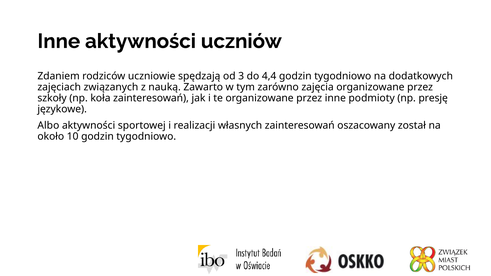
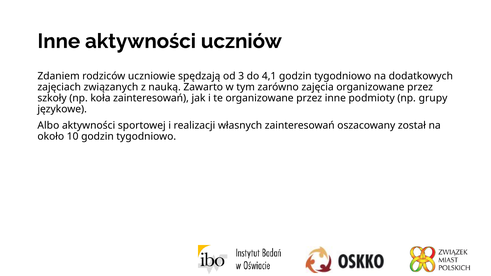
4,4: 4,4 -> 4,1
presję: presję -> grupy
